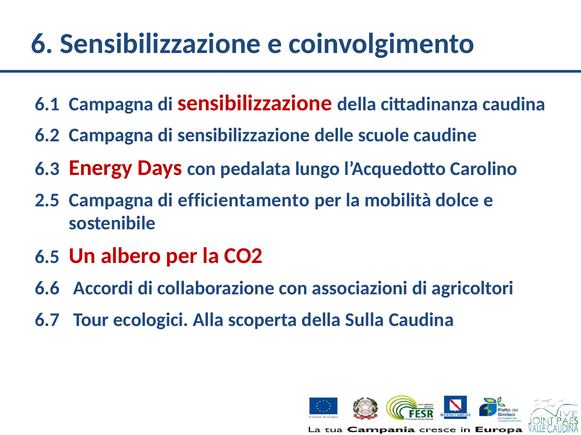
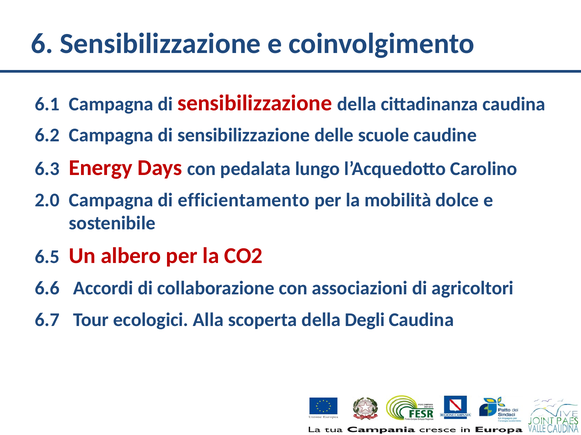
2.5: 2.5 -> 2.0
Sulla: Sulla -> Degli
